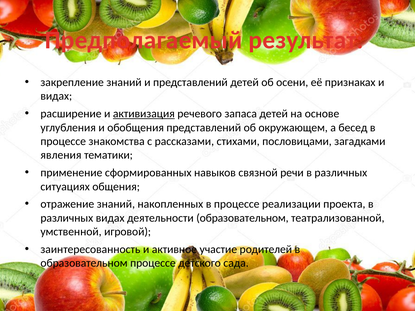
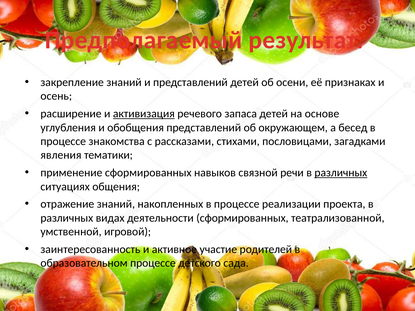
видах at (56, 96): видах -> осень
различных at (341, 173) underline: none -> present
деятельности образовательном: образовательном -> сформированных
